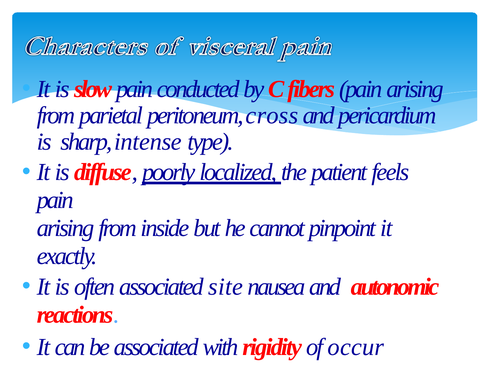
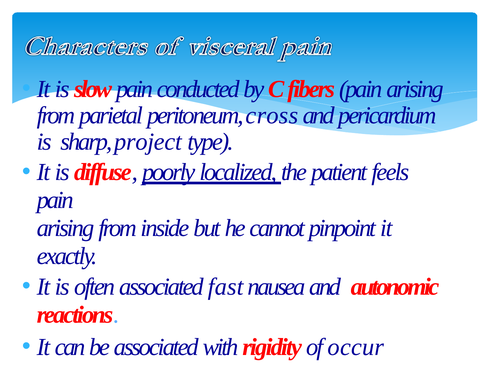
intense: intense -> project
site: site -> fast
